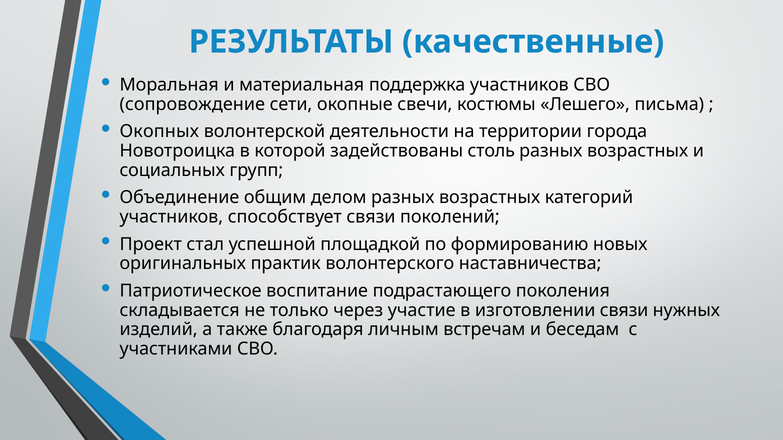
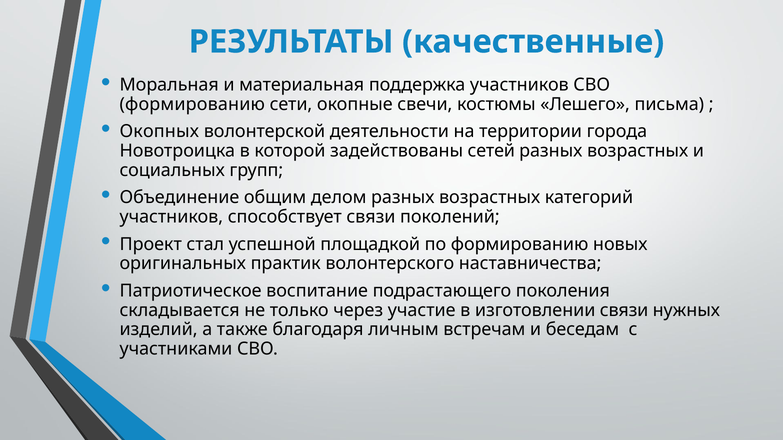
сопровождение at (192, 104): сопровождение -> формированию
столь: столь -> сетей
